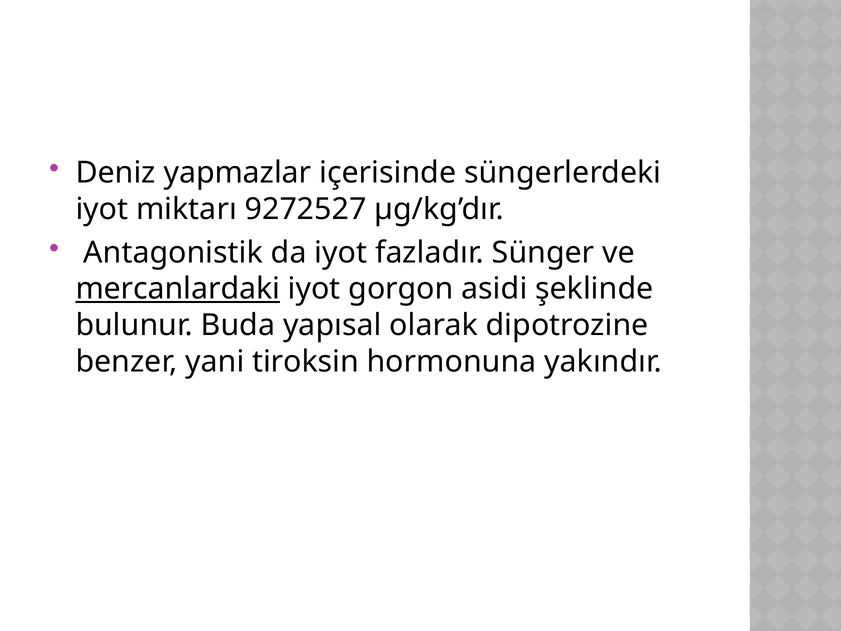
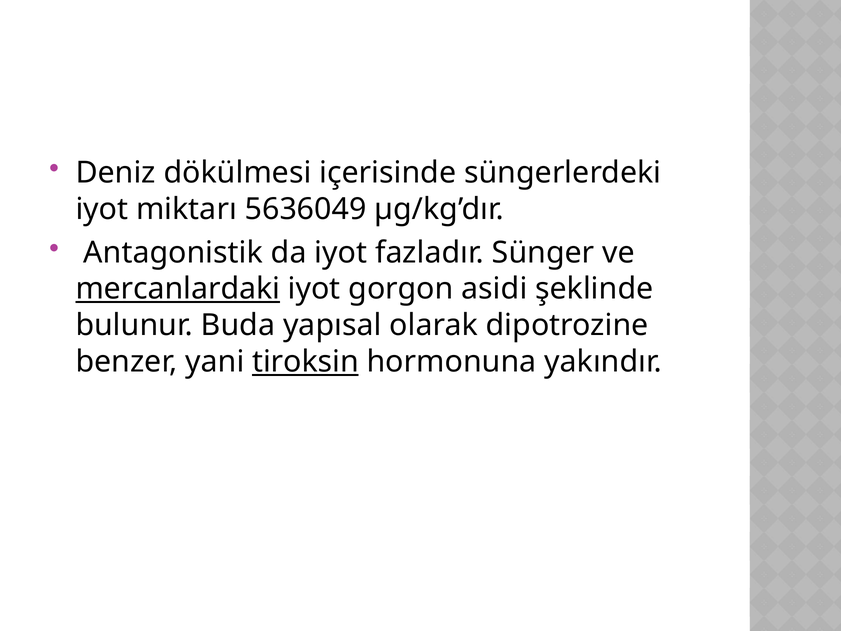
yapmazlar: yapmazlar -> dökülmesi
9272527: 9272527 -> 5636049
tiroksin underline: none -> present
